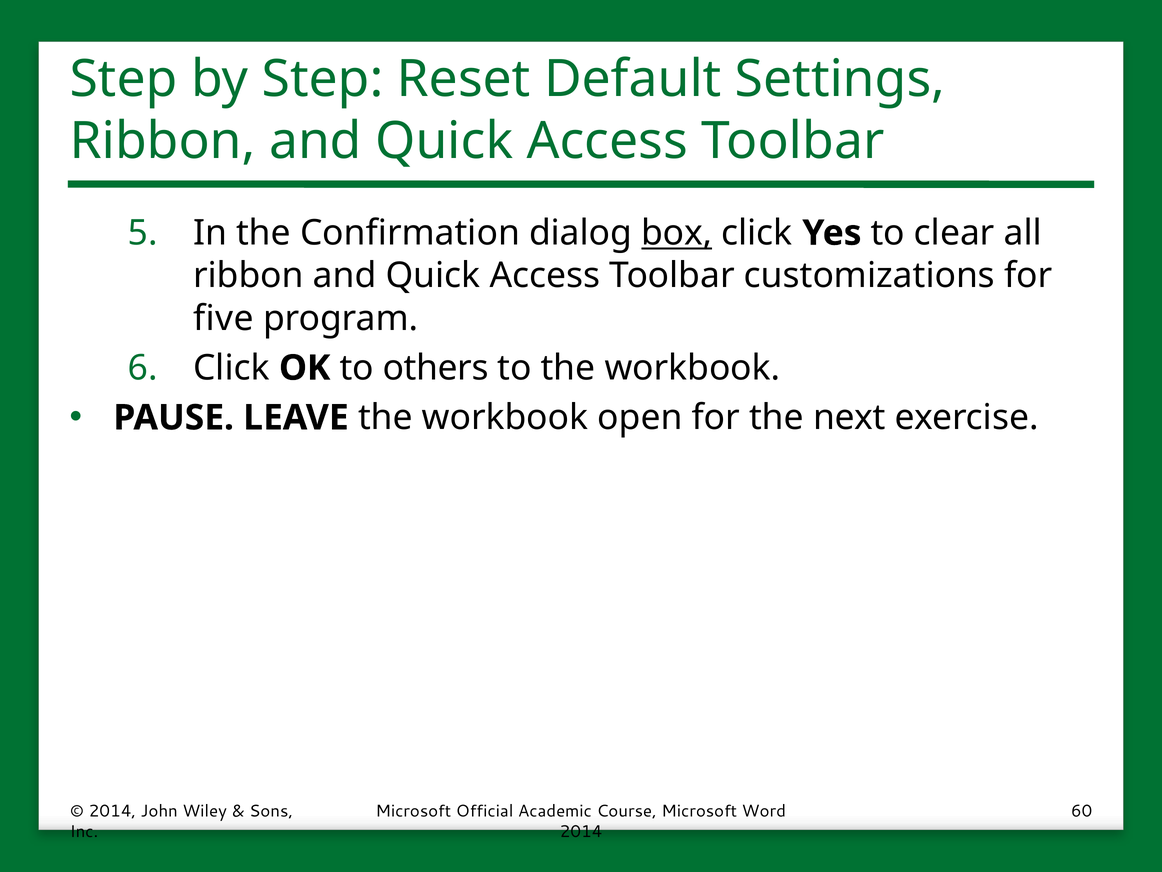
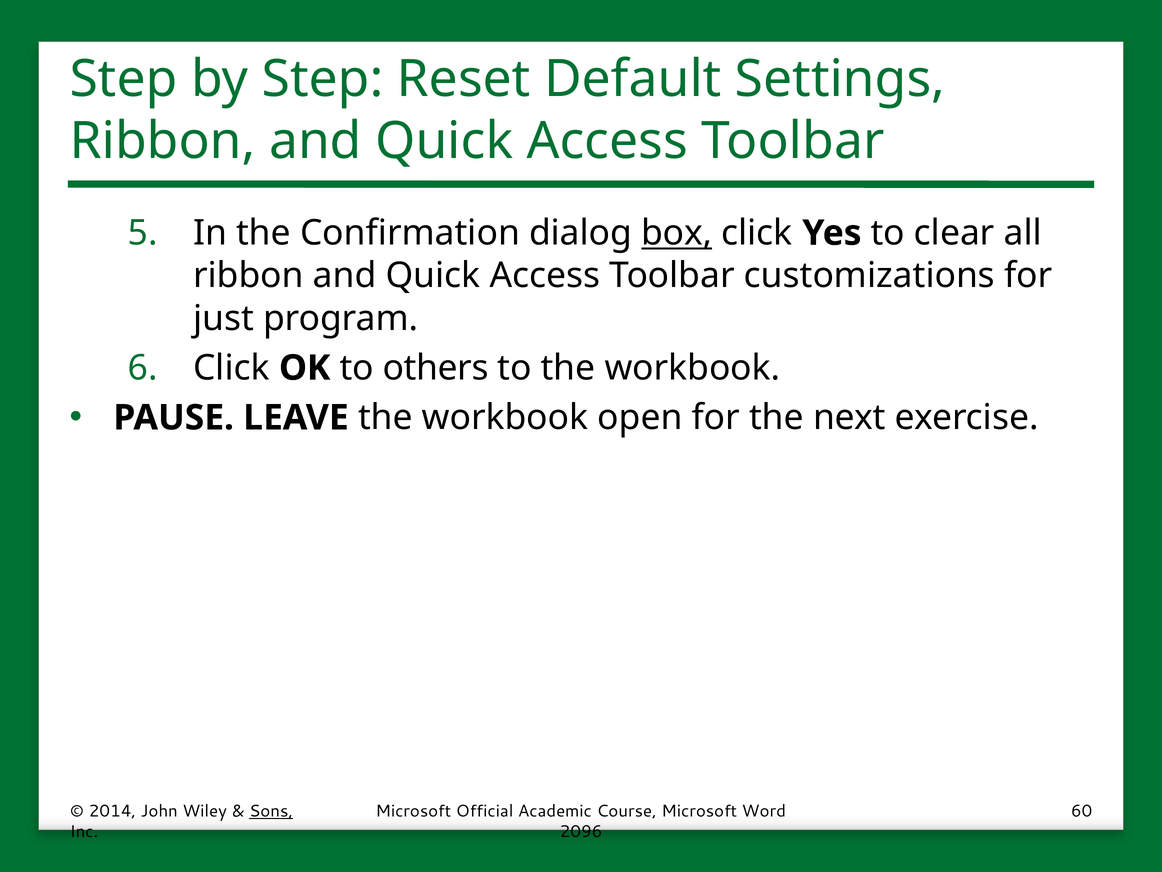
five: five -> just
Sons underline: none -> present
2014 at (581, 831): 2014 -> 2096
